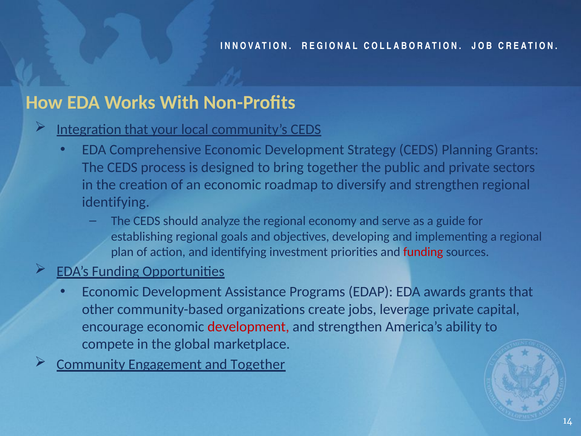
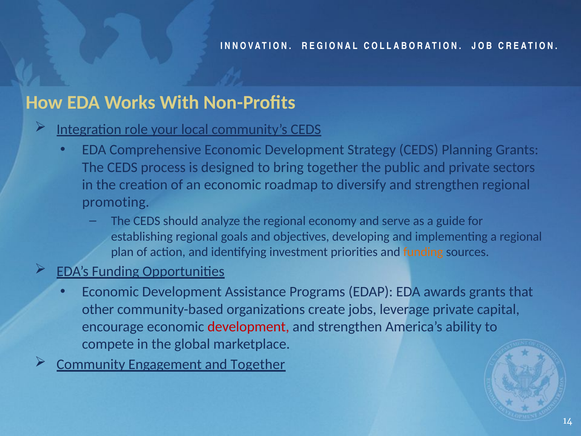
Integration that: that -> role
identifying at (116, 202): identifying -> promoting
funding at (423, 252) colour: red -> orange
